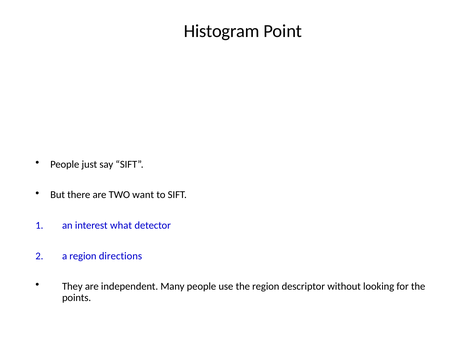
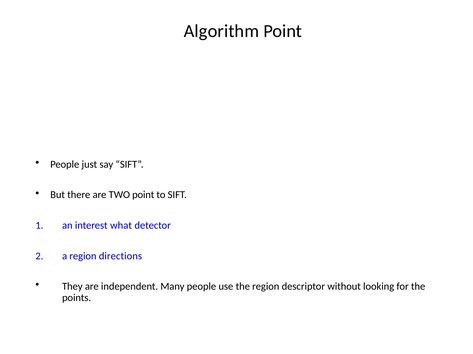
Histogram: Histogram -> Algorithm
TWO want: want -> point
